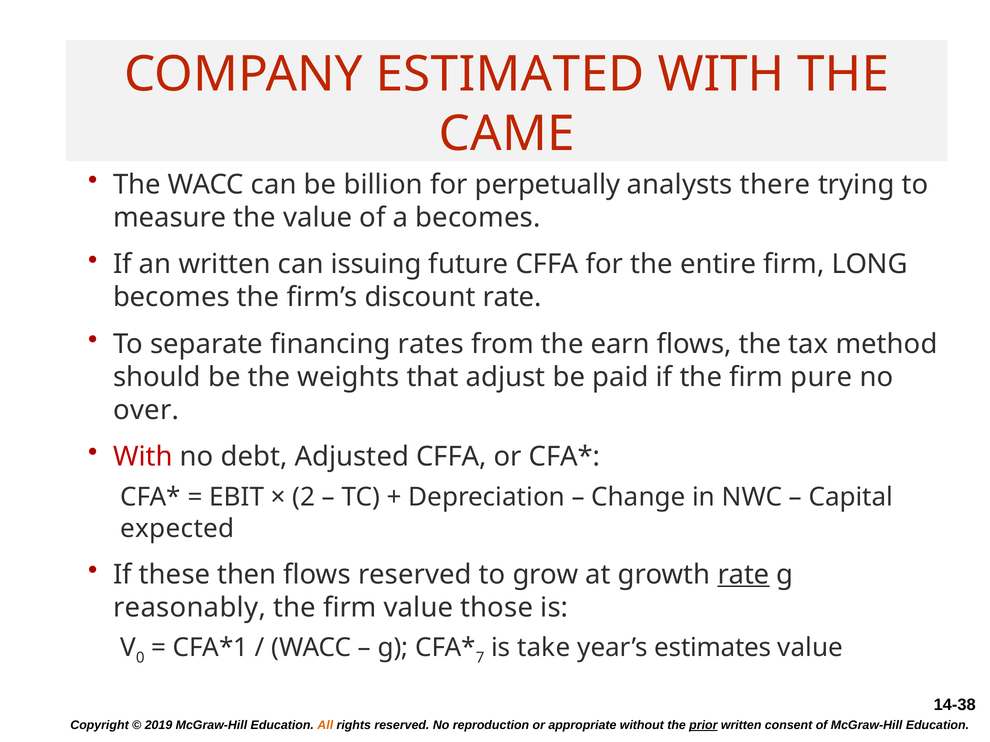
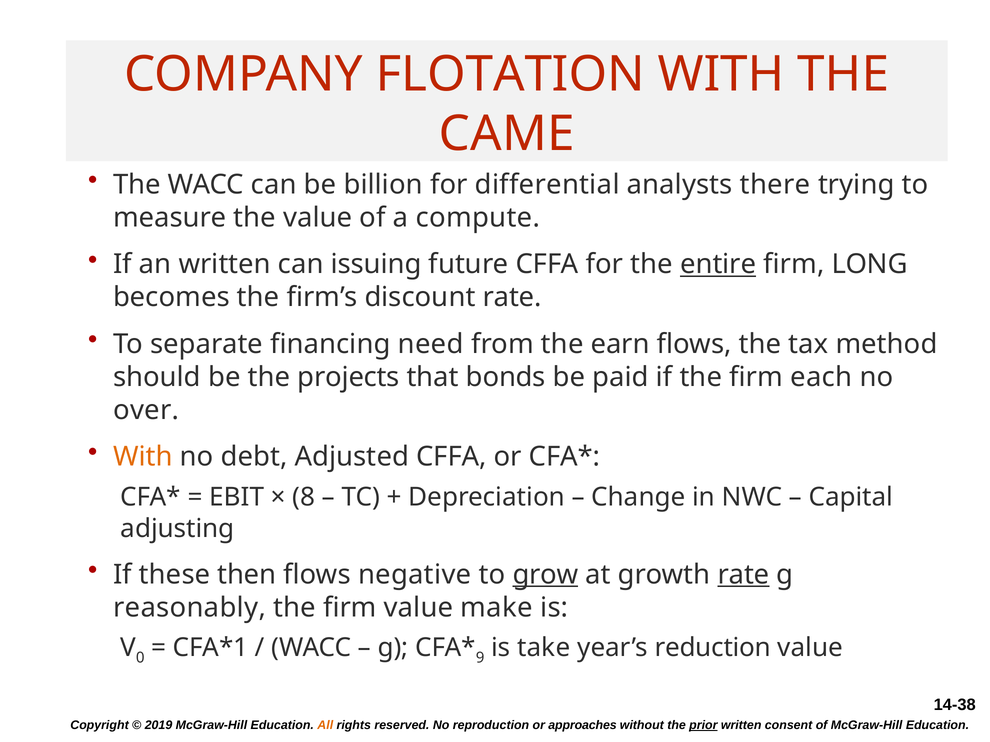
ESTIMATED: ESTIMATED -> FLOTATION
perpetually: perpetually -> differential
a becomes: becomes -> compute
entire underline: none -> present
rates: rates -> need
weights: weights -> projects
adjust: adjust -> bonds
pure: pure -> each
With at (143, 457) colour: red -> orange
2: 2 -> 8
expected: expected -> adjusting
flows reserved: reserved -> negative
grow underline: none -> present
those: those -> make
7: 7 -> 9
estimates: estimates -> reduction
appropriate: appropriate -> approaches
